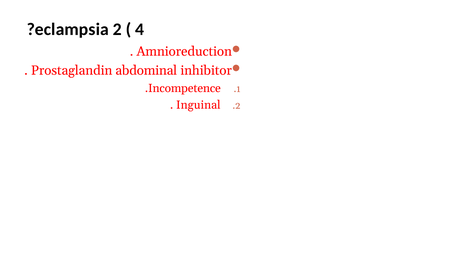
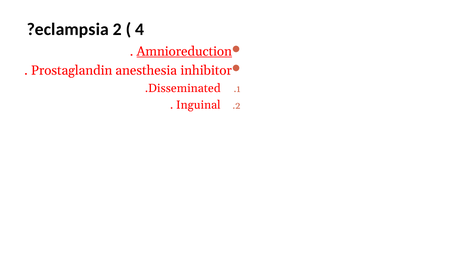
Amnioreduction underline: none -> present
abdominal: abdominal -> anesthesia
Incompetence: Incompetence -> Disseminated
